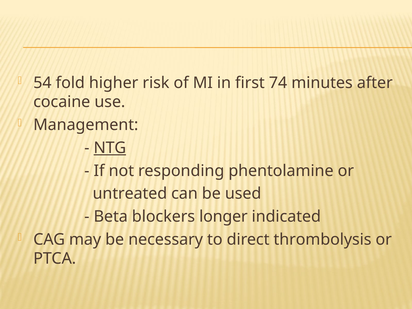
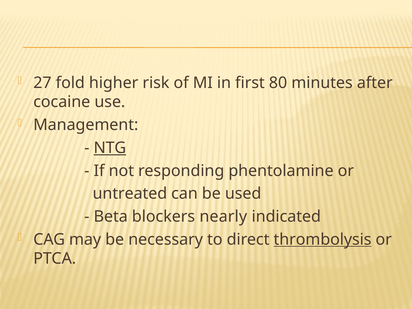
54: 54 -> 27
74: 74 -> 80
longer: longer -> nearly
thrombolysis underline: none -> present
